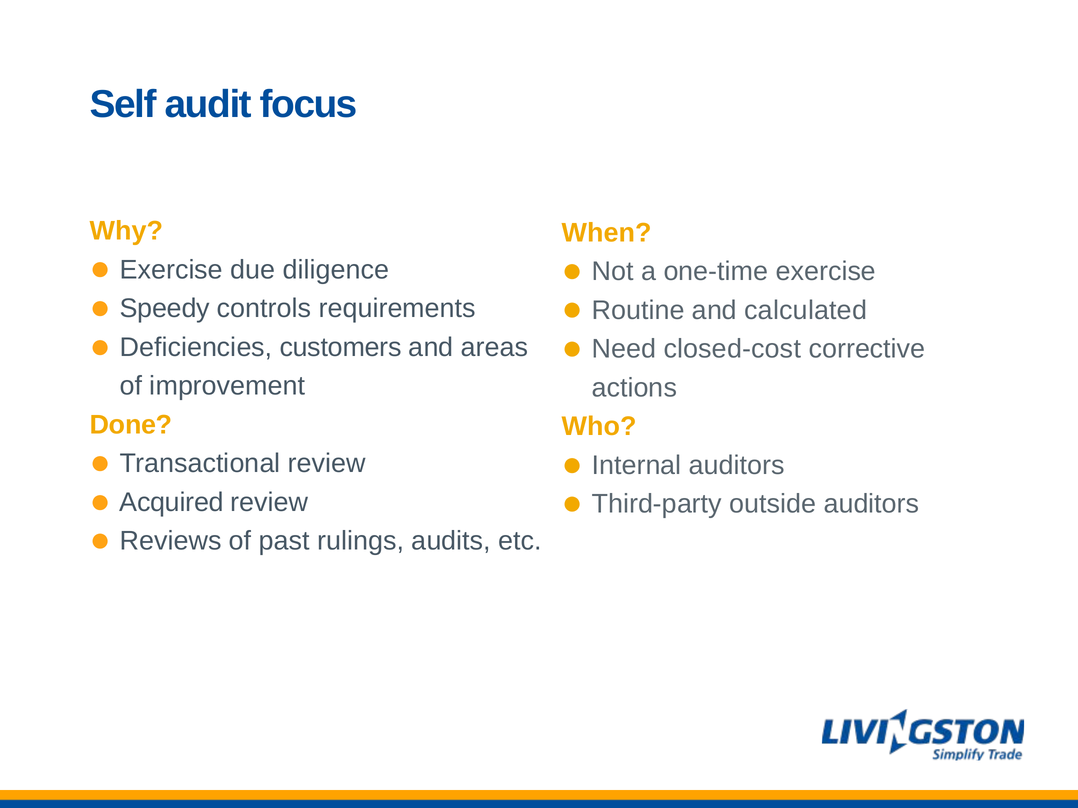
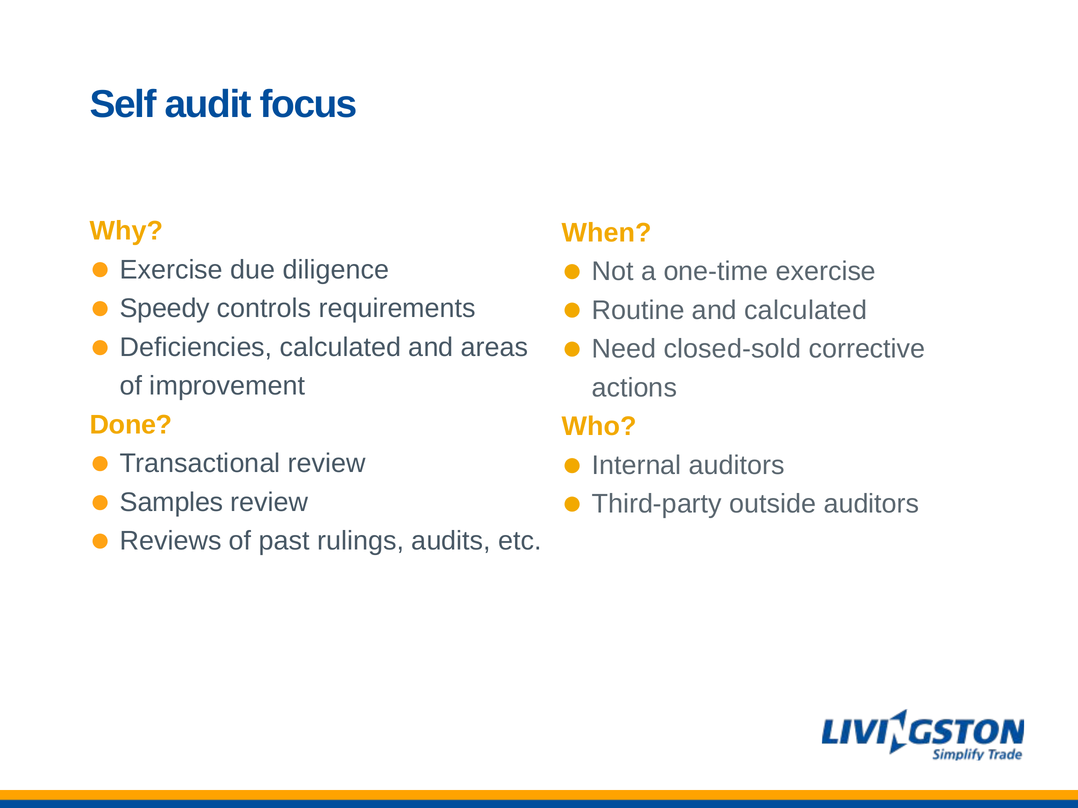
Deficiencies customers: customers -> calculated
closed-cost: closed-cost -> closed-sold
Acquired: Acquired -> Samples
